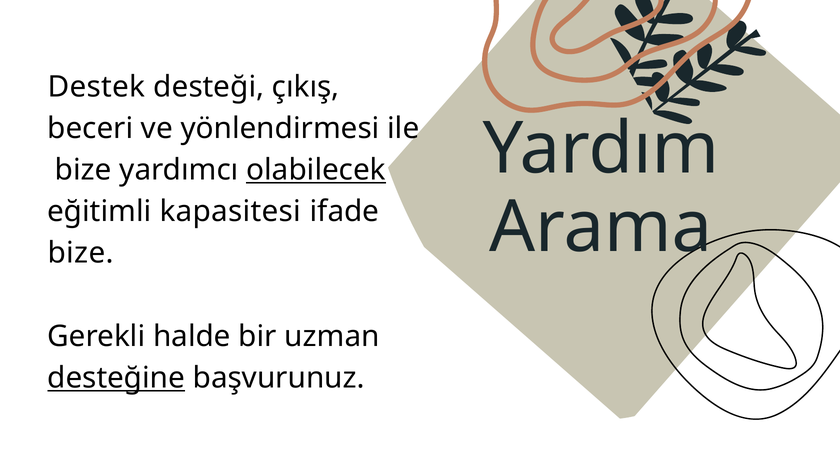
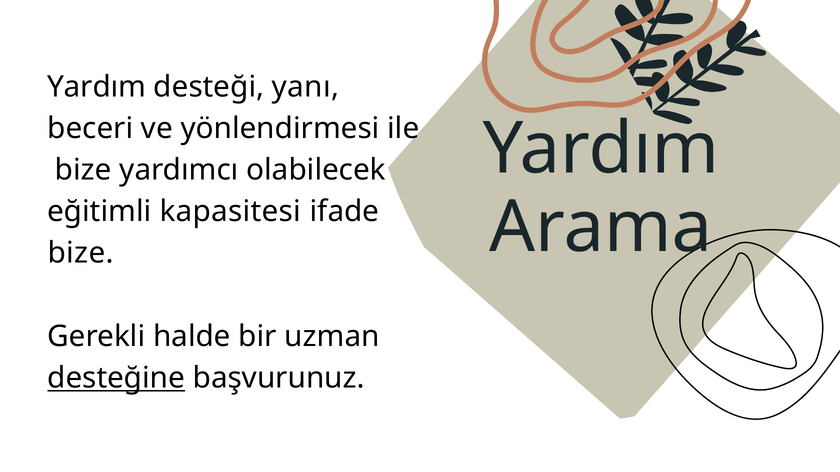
Destek at (96, 87): Destek -> Yardım
çıkış: çıkış -> yanı
olabilecek underline: present -> none
